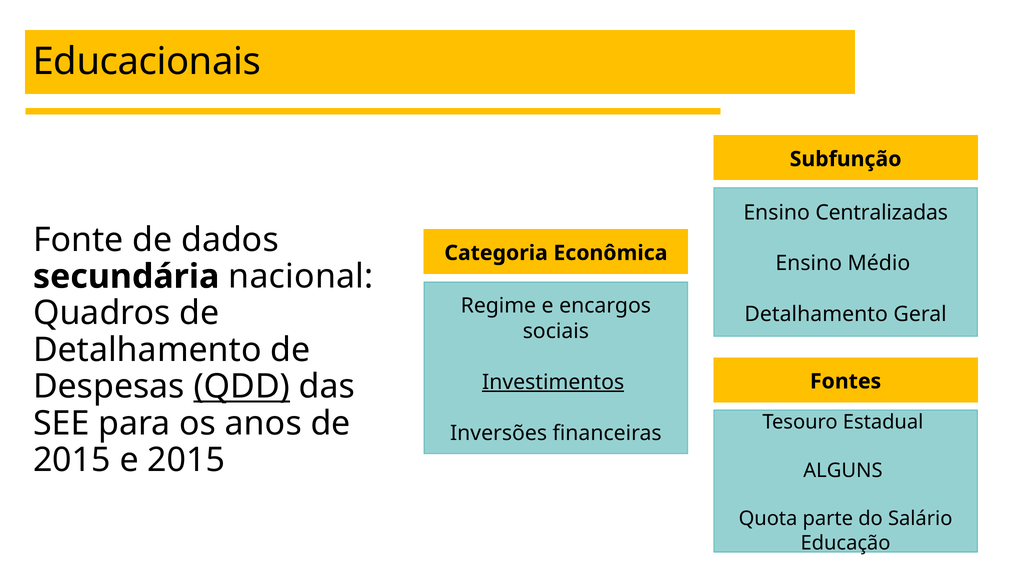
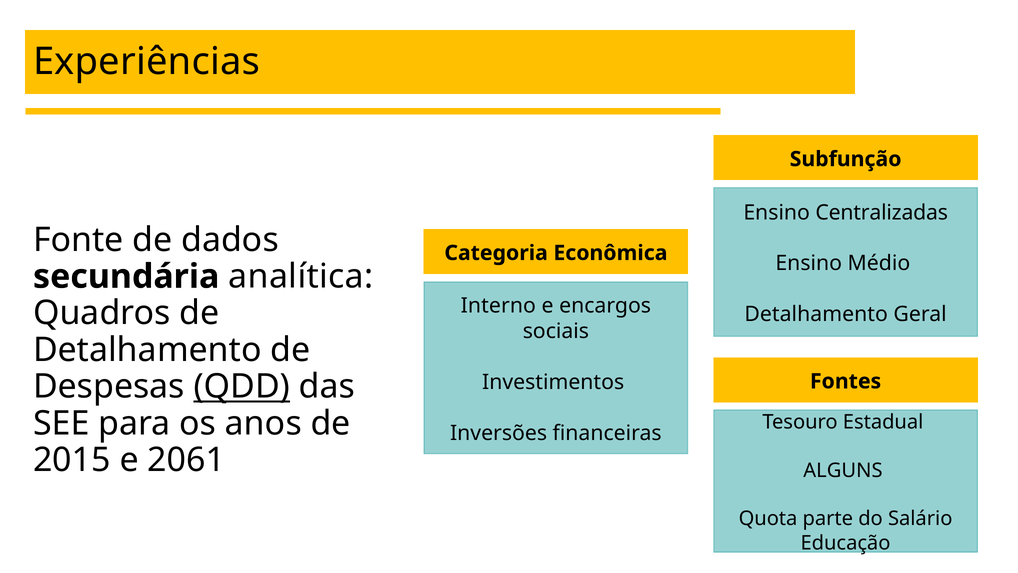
Educacionais: Educacionais -> Experiências
nacional: nacional -> analítica
Regime: Regime -> Interno
Investimentos underline: present -> none
e 2015: 2015 -> 2061
